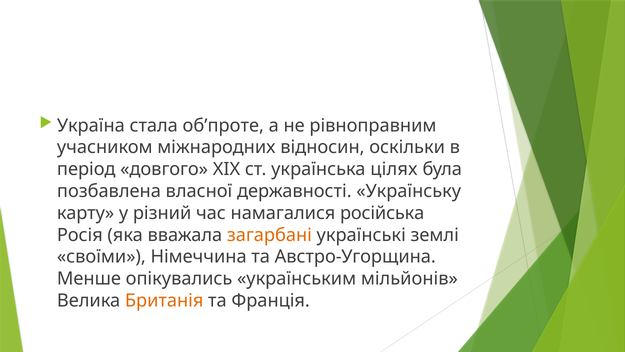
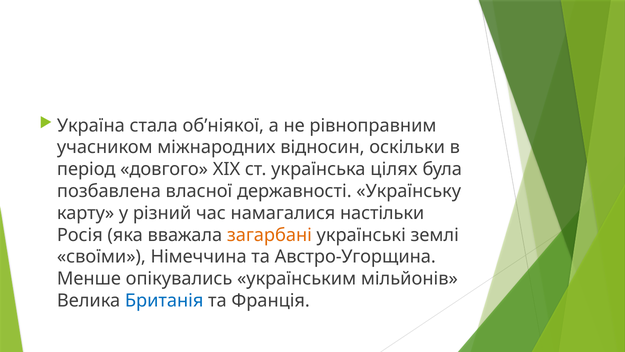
об’проте: об’проте -> об’ніякої
російська: російська -> настільки
Британія colour: orange -> blue
